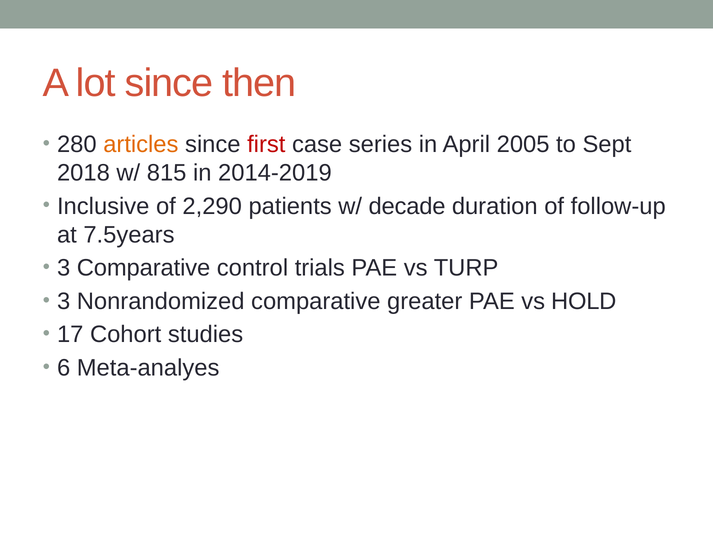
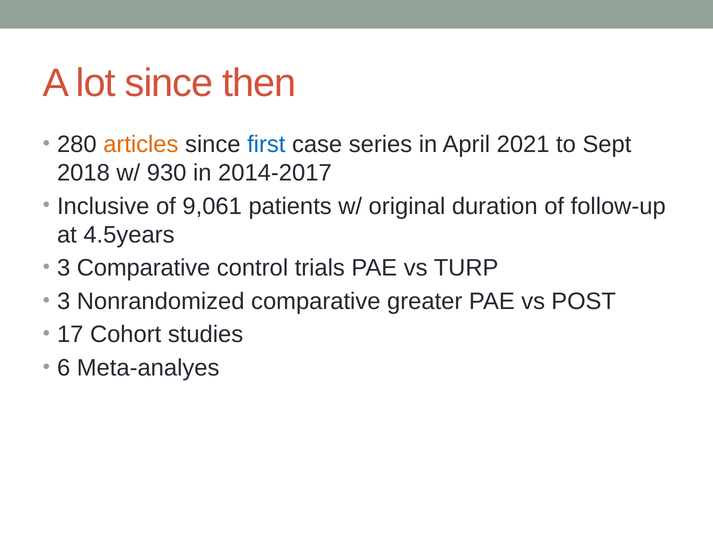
first colour: red -> blue
2005: 2005 -> 2021
815: 815 -> 930
2014-2019: 2014-2019 -> 2014-2017
2,290: 2,290 -> 9,061
decade: decade -> original
7.5years: 7.5years -> 4.5years
HOLD: HOLD -> POST
